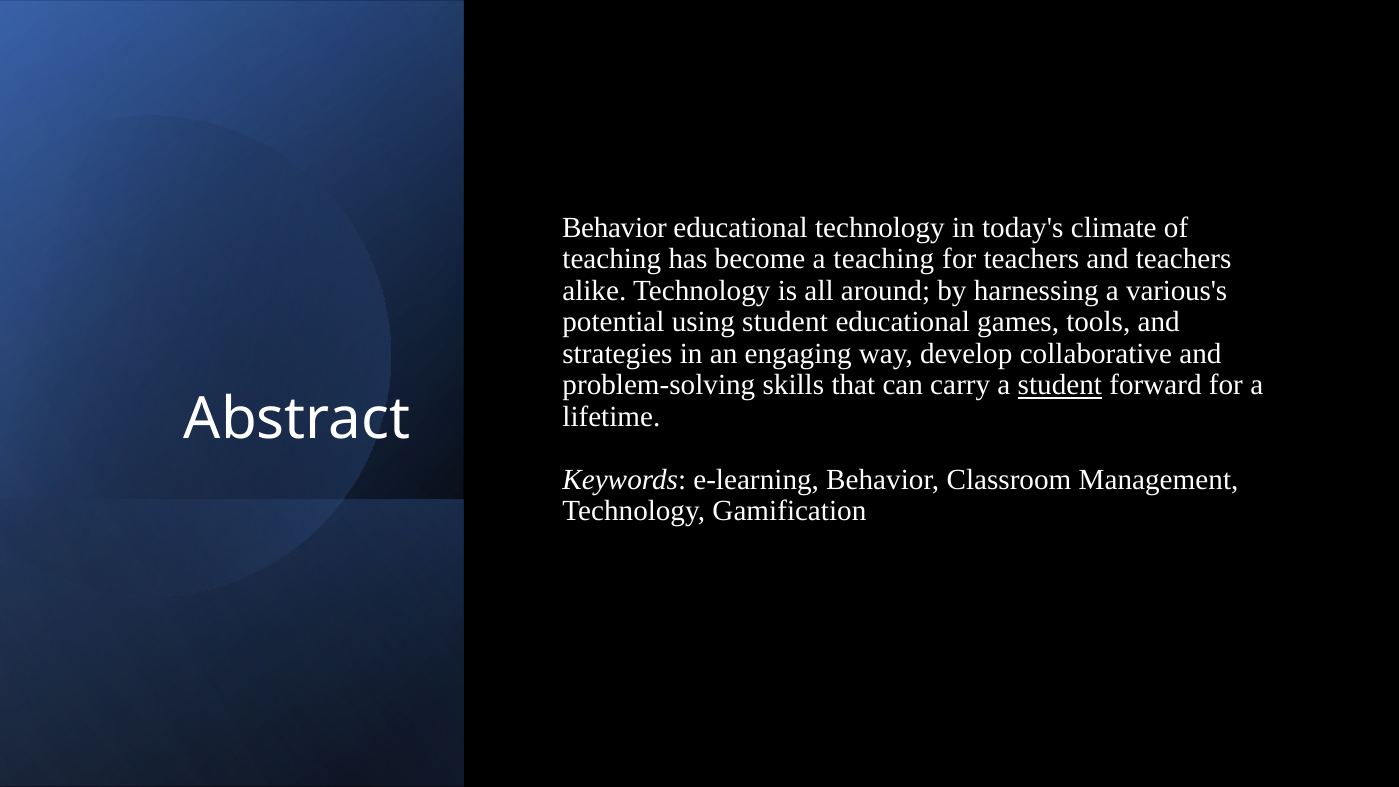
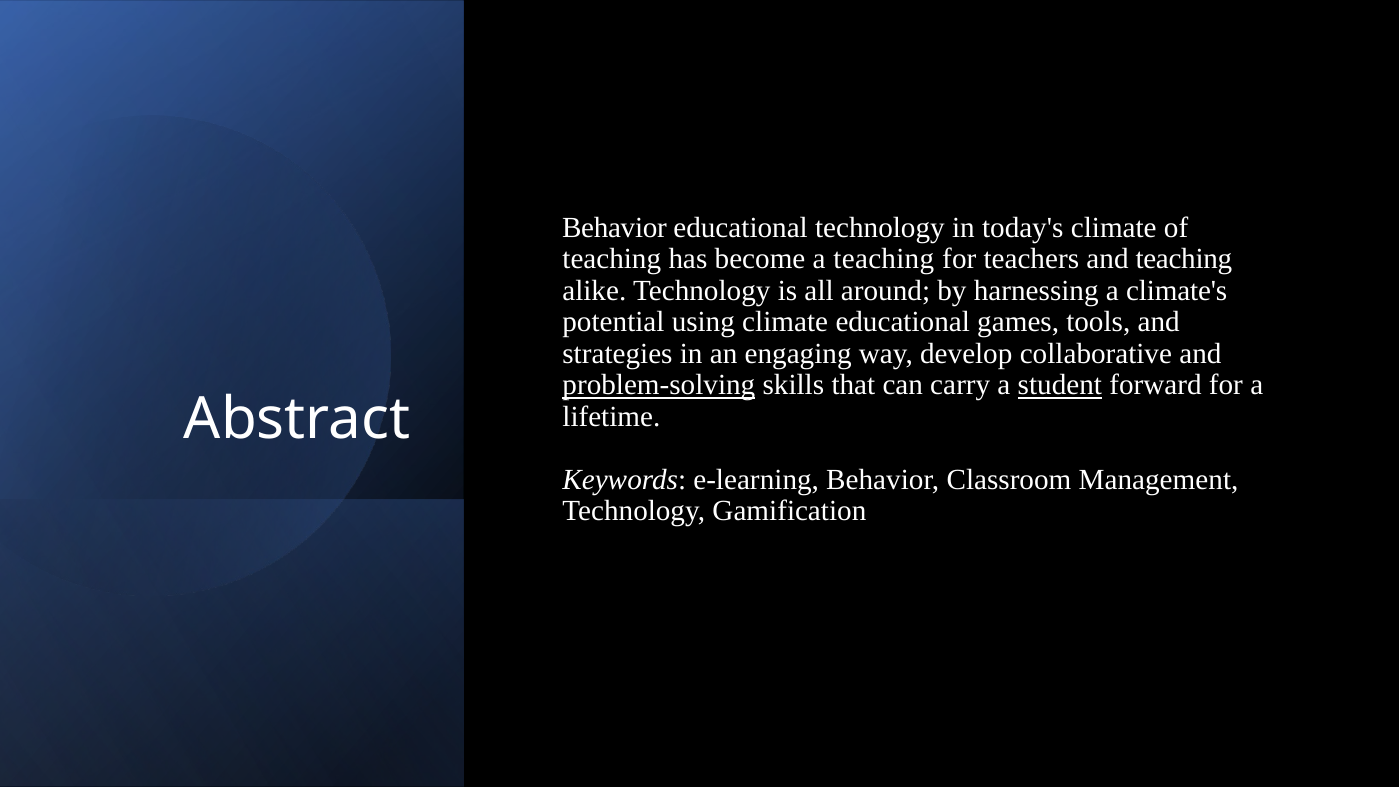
and teachers: teachers -> teaching
various's: various's -> climate's
using student: student -> climate
problem-solving underline: none -> present
